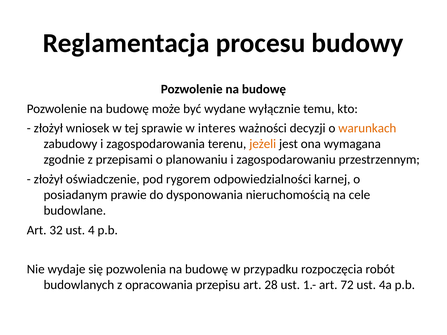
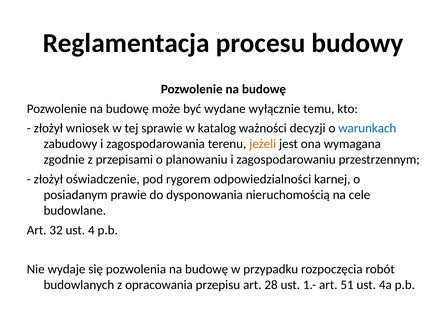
interes: interes -> katalog
warunkach colour: orange -> blue
72: 72 -> 51
